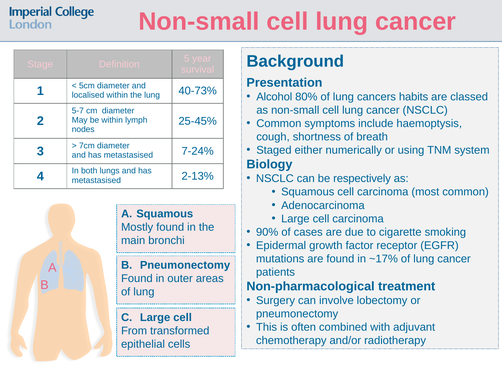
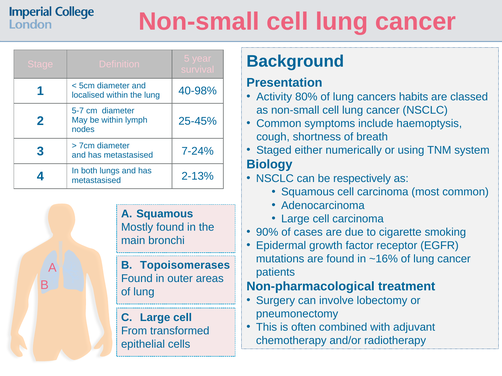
Alcohol: Alcohol -> Activity
40-73%: 40-73% -> 40-98%
~17%: ~17% -> ~16%
B Pneumonectomy: Pneumonectomy -> Topoisomerases
